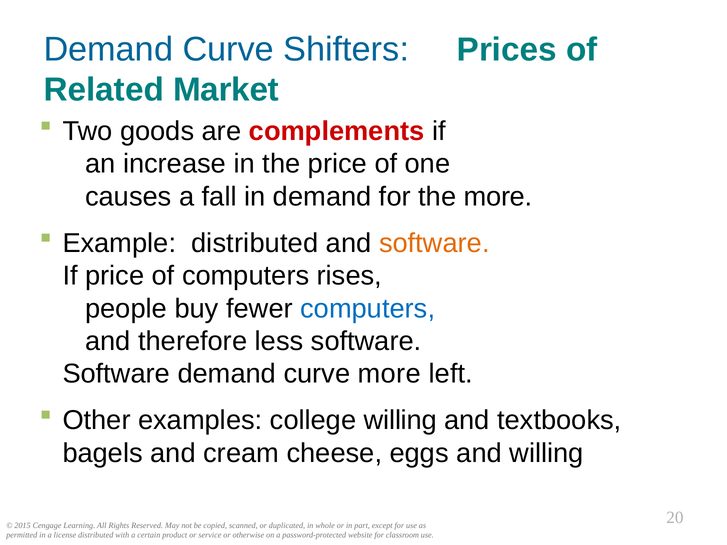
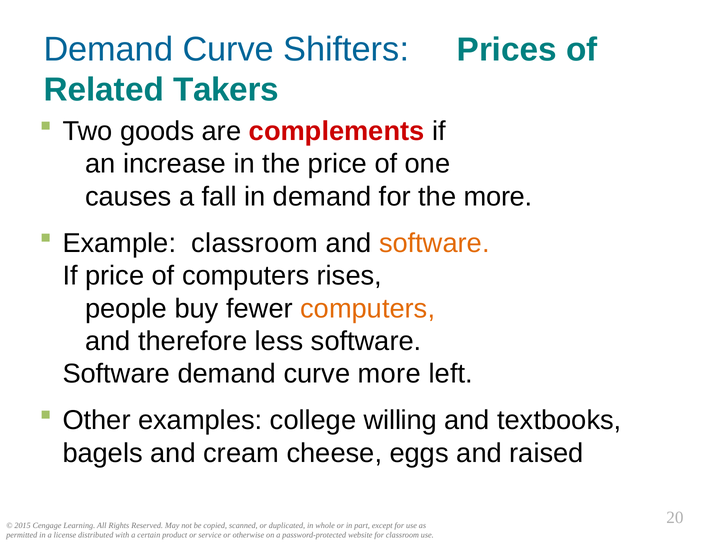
Market: Market -> Takers
Example distributed: distributed -> classroom
computers at (368, 309) colour: blue -> orange
and willing: willing -> raised
